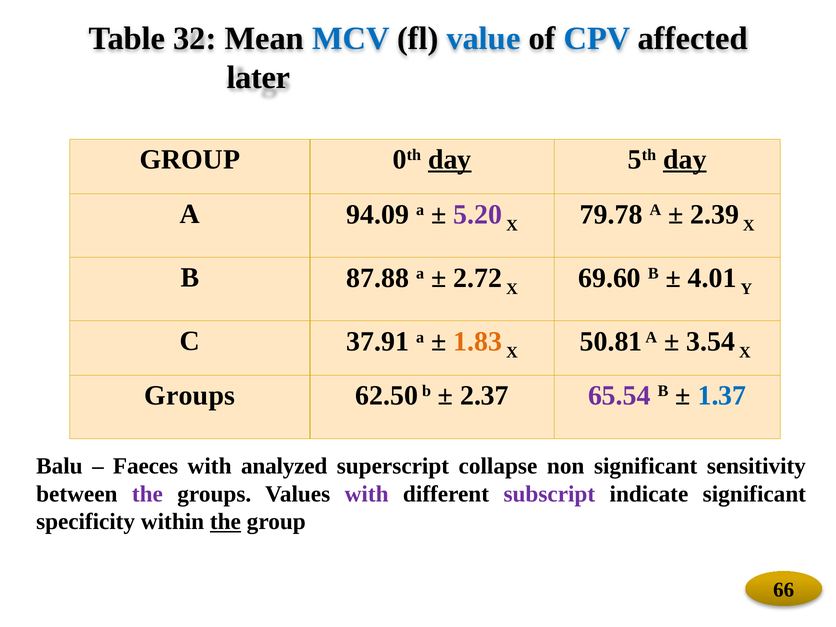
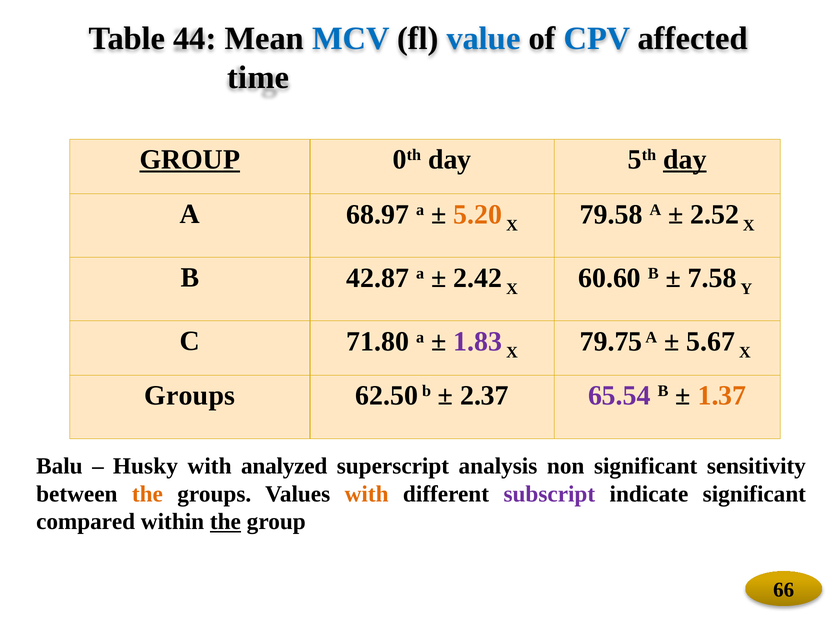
32: 32 -> 44
later: later -> time
GROUP at (190, 160) underline: none -> present
day at (450, 160) underline: present -> none
94.09: 94.09 -> 68.97
5.20 colour: purple -> orange
79.78: 79.78 -> 79.58
2.39: 2.39 -> 2.52
87.88: 87.88 -> 42.87
2.72: 2.72 -> 2.42
69.60: 69.60 -> 60.60
4.01: 4.01 -> 7.58
37.91: 37.91 -> 71.80
1.83 colour: orange -> purple
50.81: 50.81 -> 79.75
3.54: 3.54 -> 5.67
1.37 colour: blue -> orange
Faeces: Faeces -> Husky
collapse: collapse -> analysis
the at (147, 494) colour: purple -> orange
with at (367, 494) colour: purple -> orange
specificity: specificity -> compared
